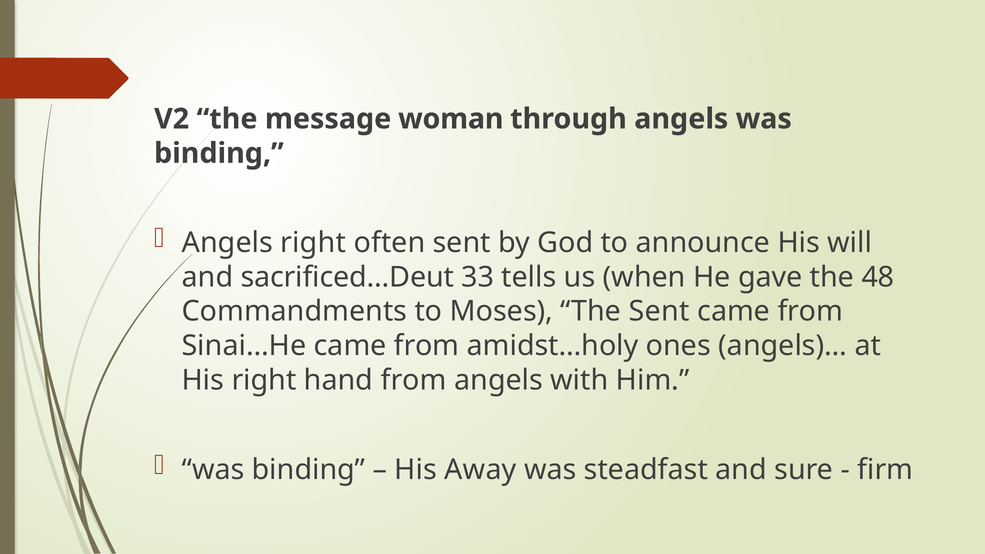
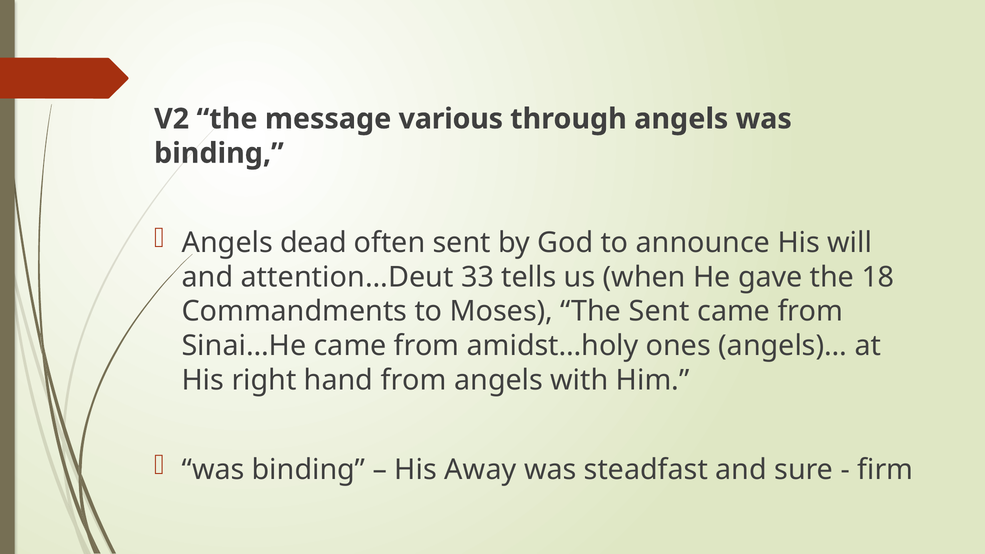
woman: woman -> various
Angels right: right -> dead
sacrificed…Deut: sacrificed…Deut -> attention…Deut
48: 48 -> 18
